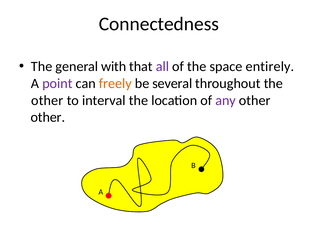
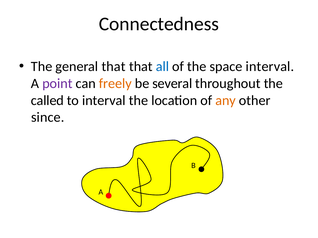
general with: with -> that
all colour: purple -> blue
space entirely: entirely -> interval
other at (47, 101): other -> called
any colour: purple -> orange
other at (48, 118): other -> since
